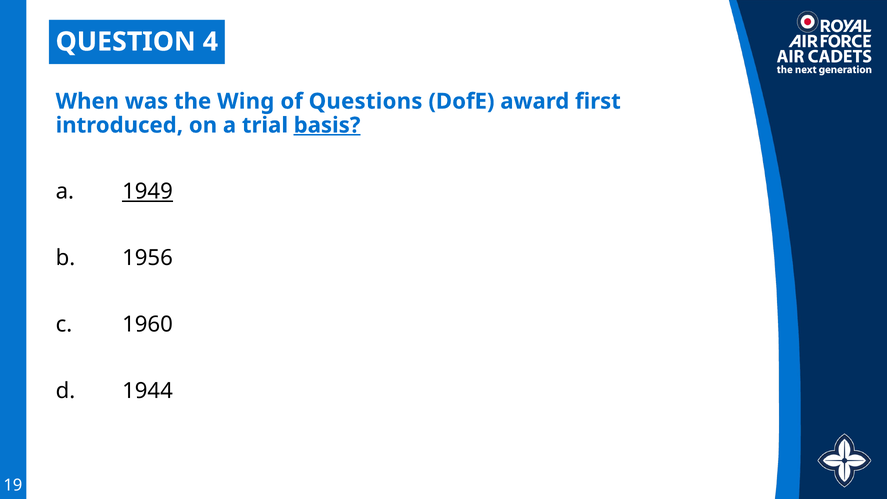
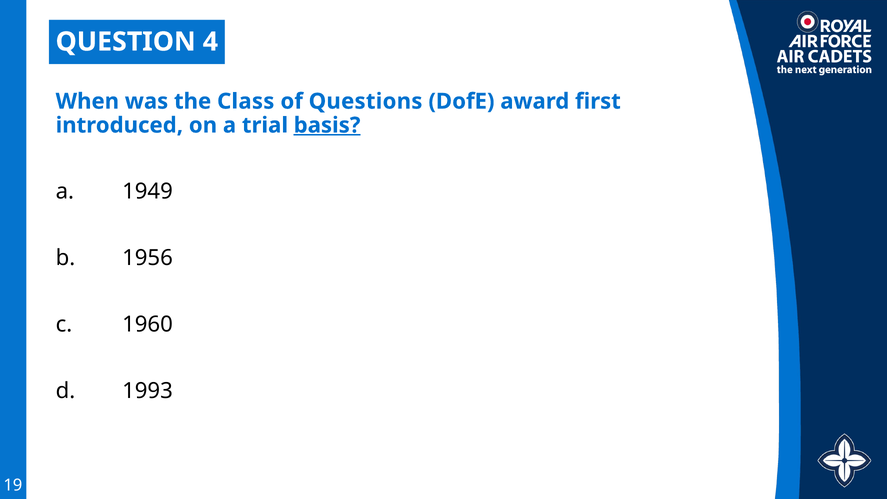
Wing: Wing -> Class
1949 underline: present -> none
1944: 1944 -> 1993
